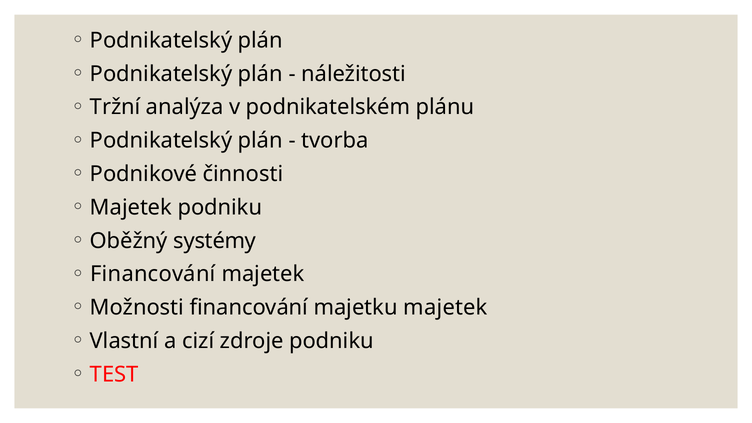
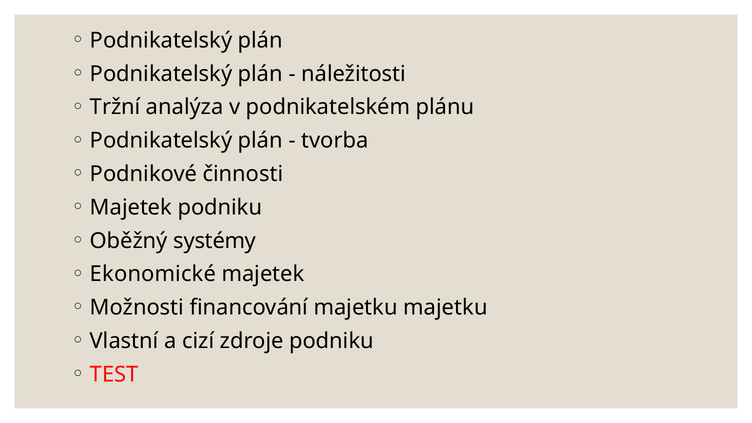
Financování at (153, 274): Financování -> Ekonomické
majetku majetek: majetek -> majetku
